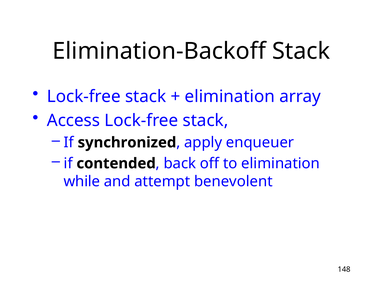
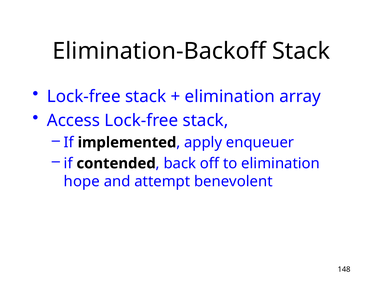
synchronized: synchronized -> implemented
while: while -> hope
